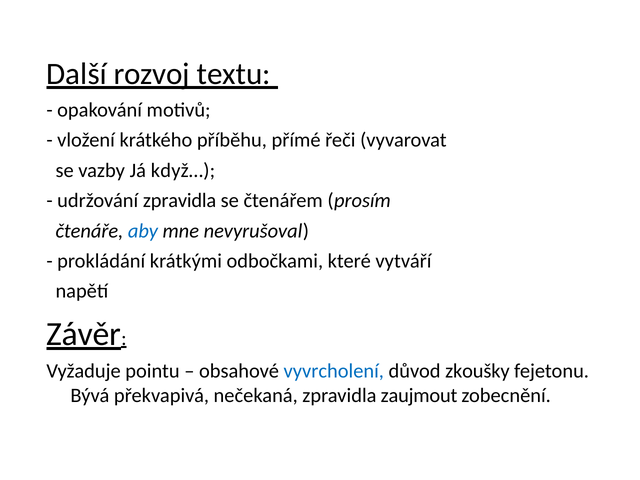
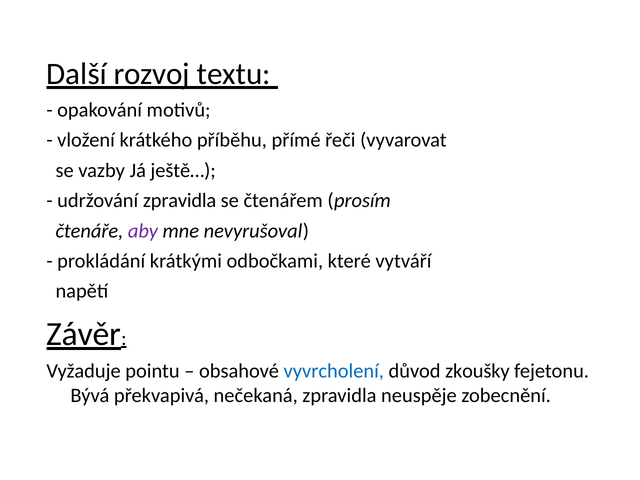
když…: když… -> ještě…
aby colour: blue -> purple
zaujmout: zaujmout -> neuspěje
